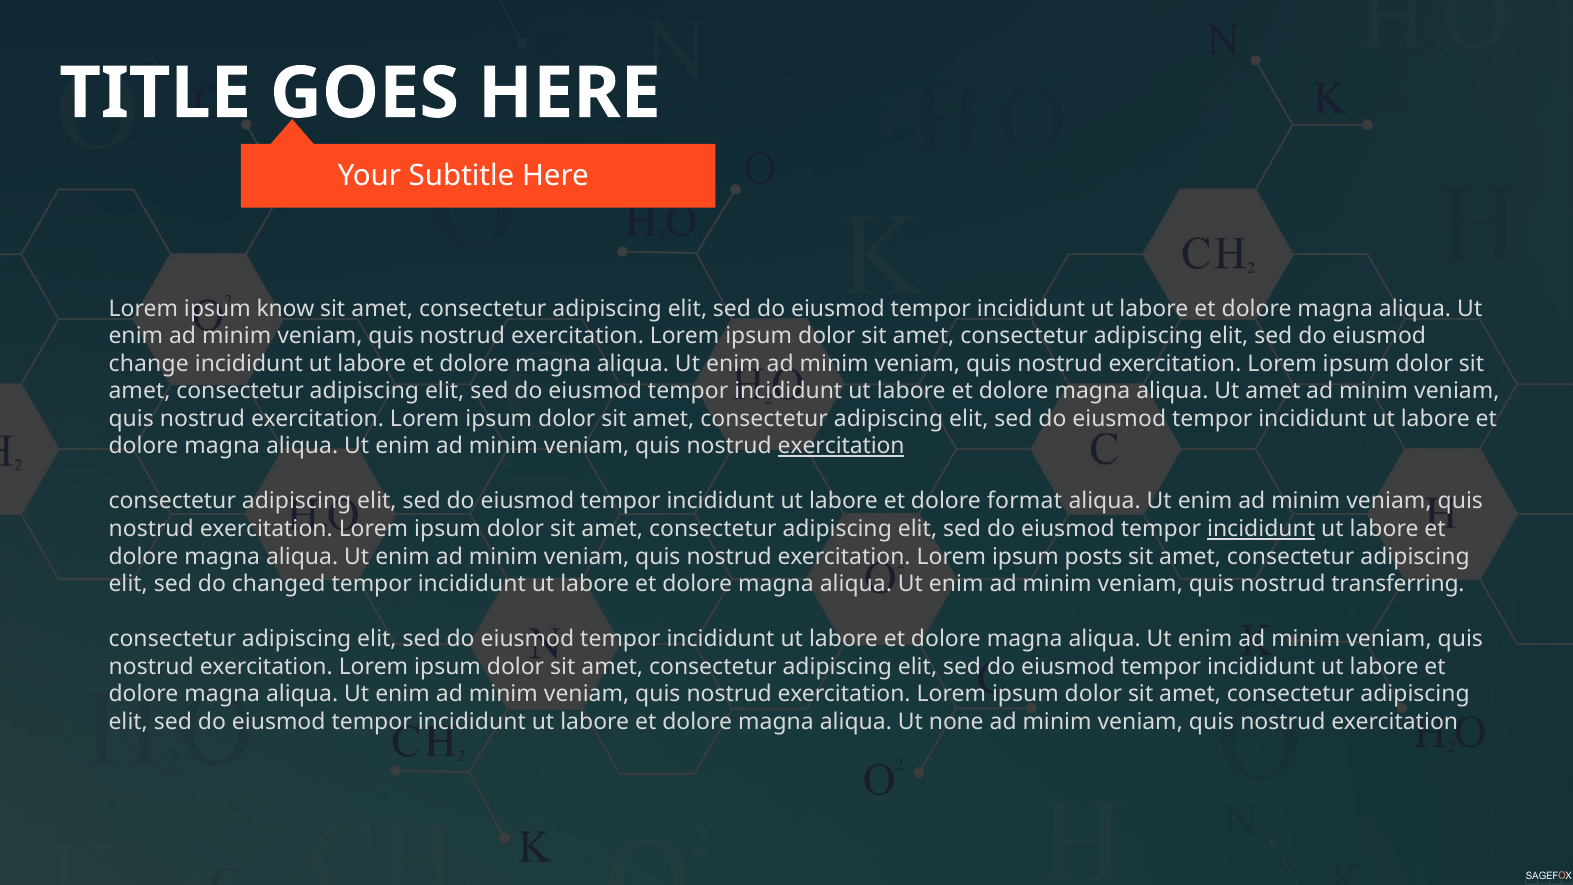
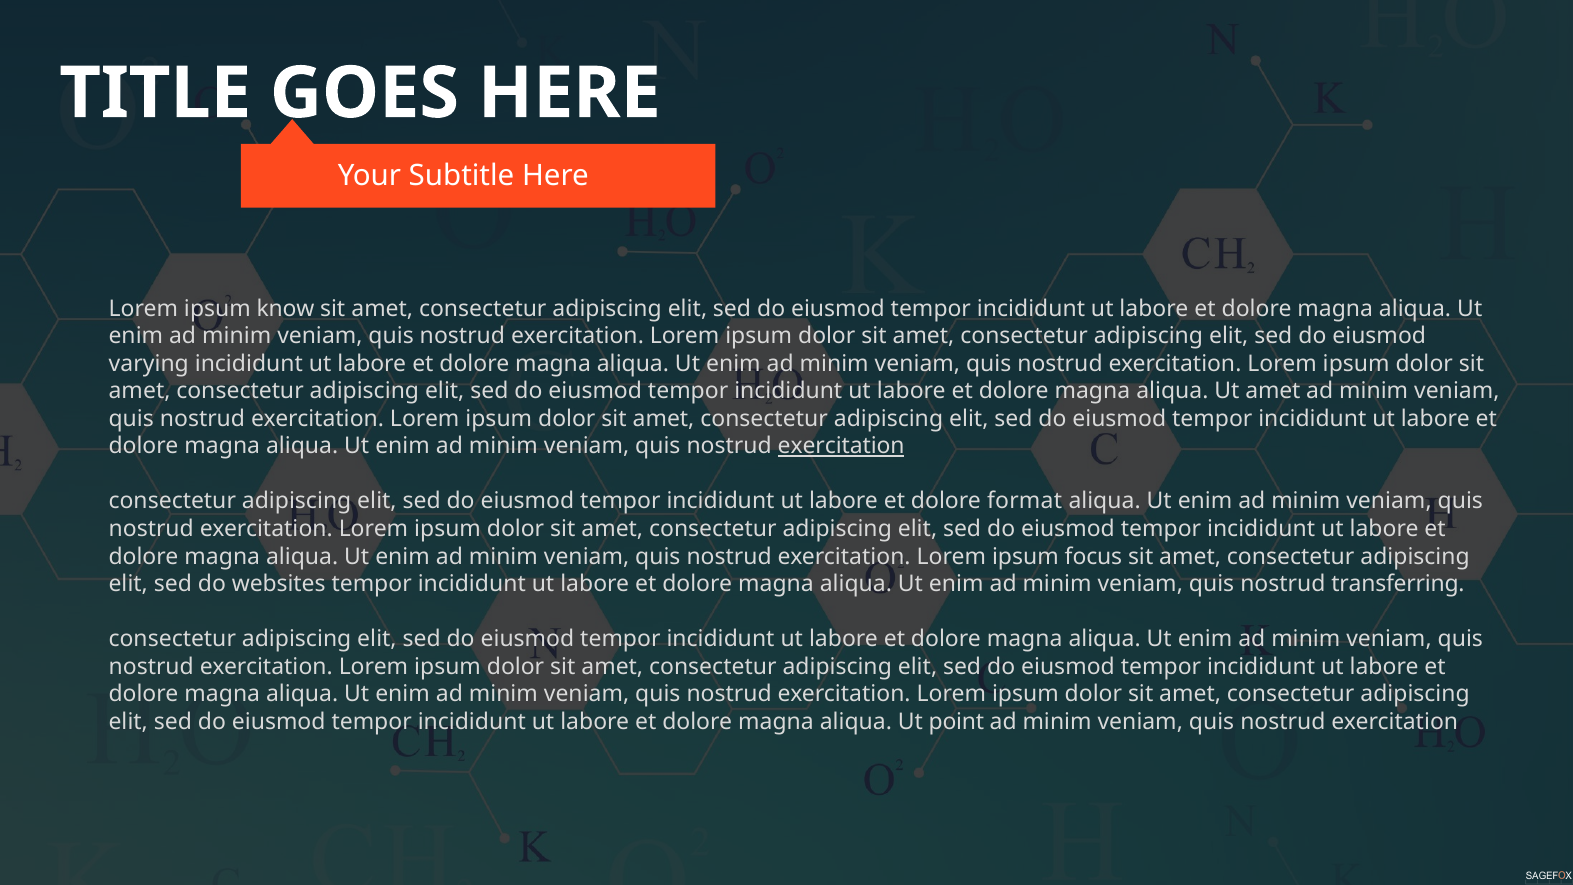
change: change -> varying
incididunt at (1261, 529) underline: present -> none
posts: posts -> focus
changed: changed -> websites
none: none -> point
